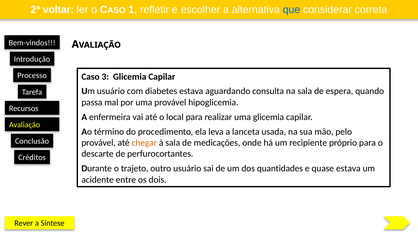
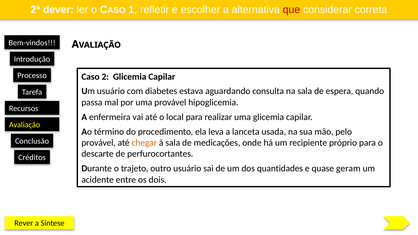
voltar: voltar -> dever
que colour: blue -> red
3: 3 -> 2
quase estava: estava -> geram
